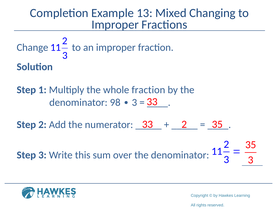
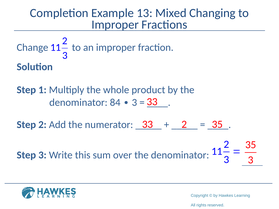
whole fraction: fraction -> product
98: 98 -> 84
